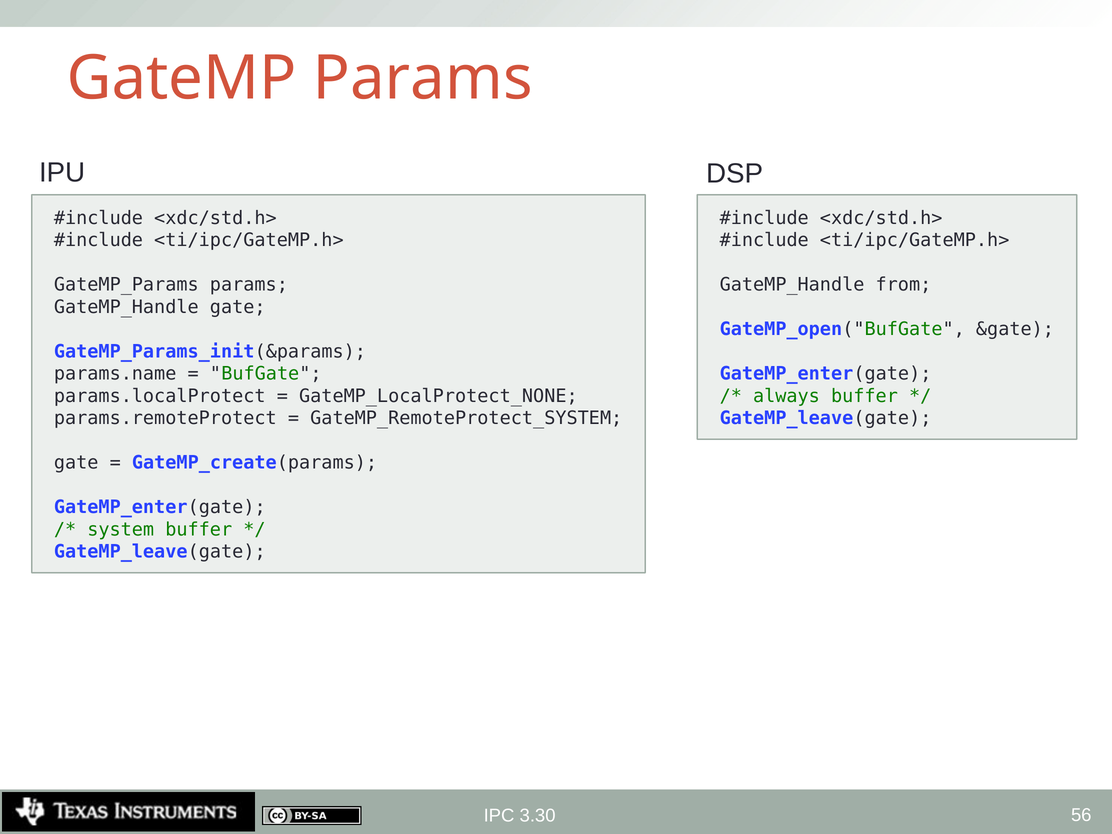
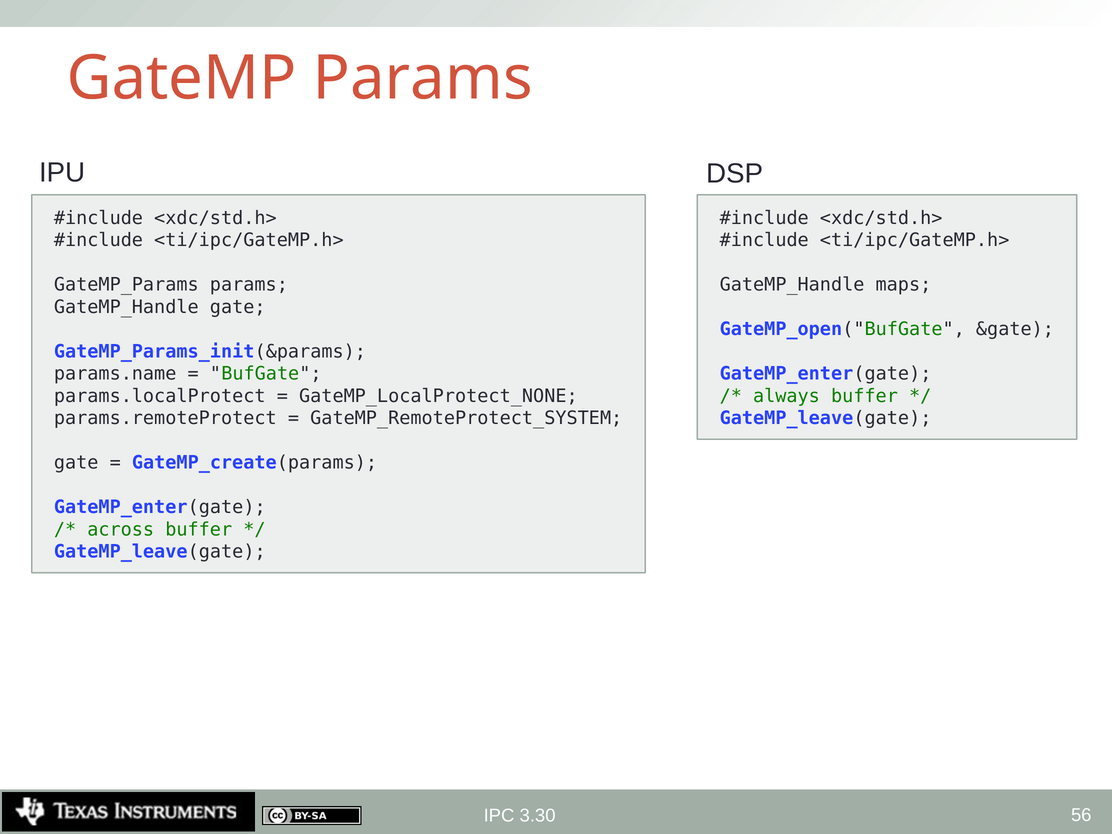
from: from -> maps
system: system -> across
